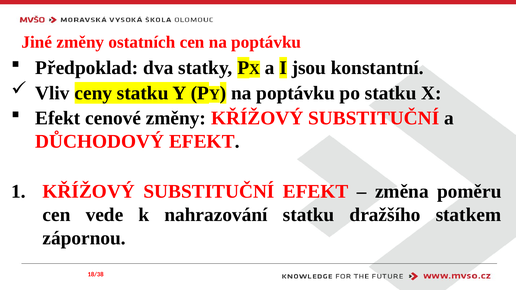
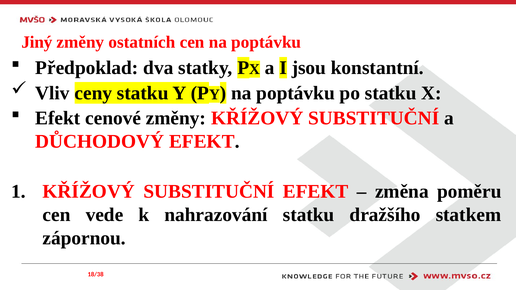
Jiné: Jiné -> Jiný
